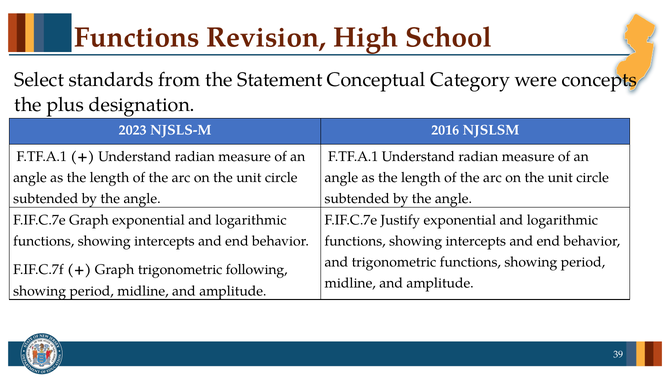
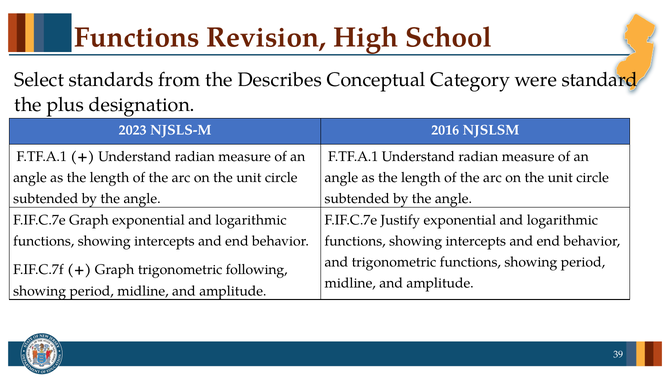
Statement: Statement -> Describes
concepts: concepts -> standard
